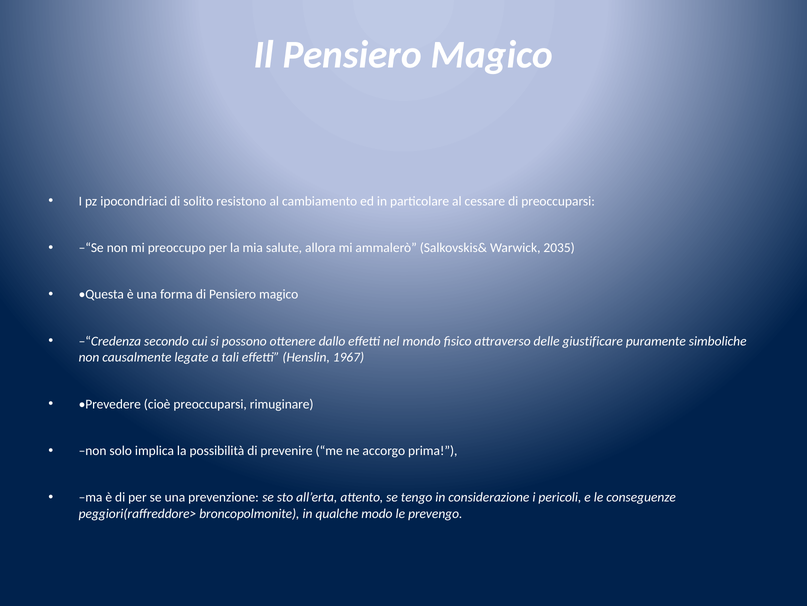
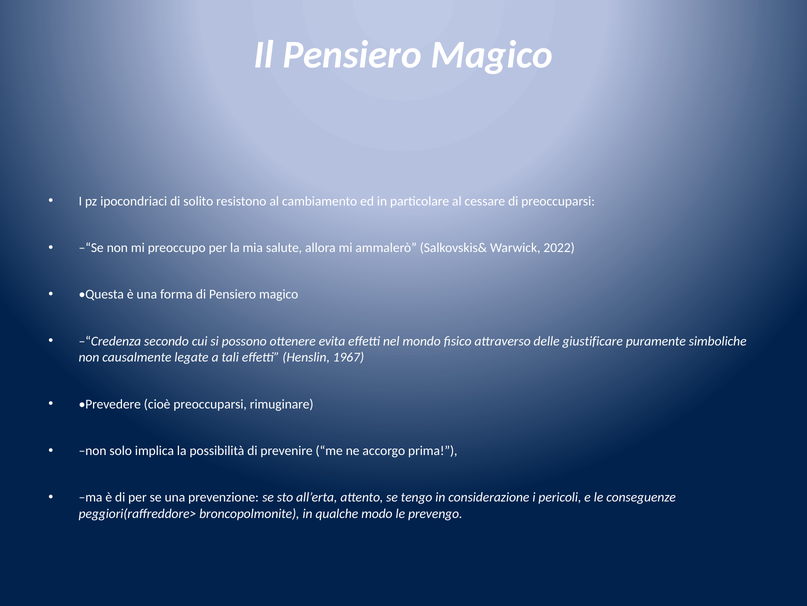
2035: 2035 -> 2022
dallo: dallo -> evita
